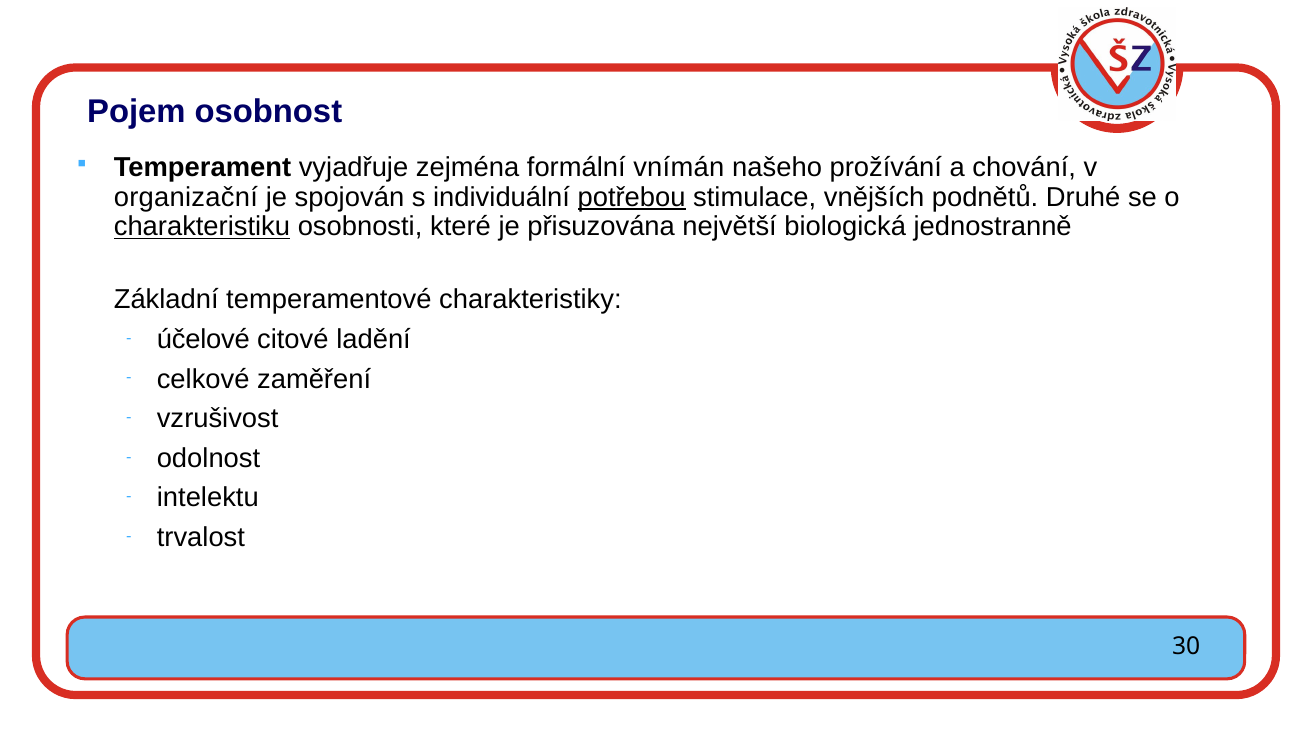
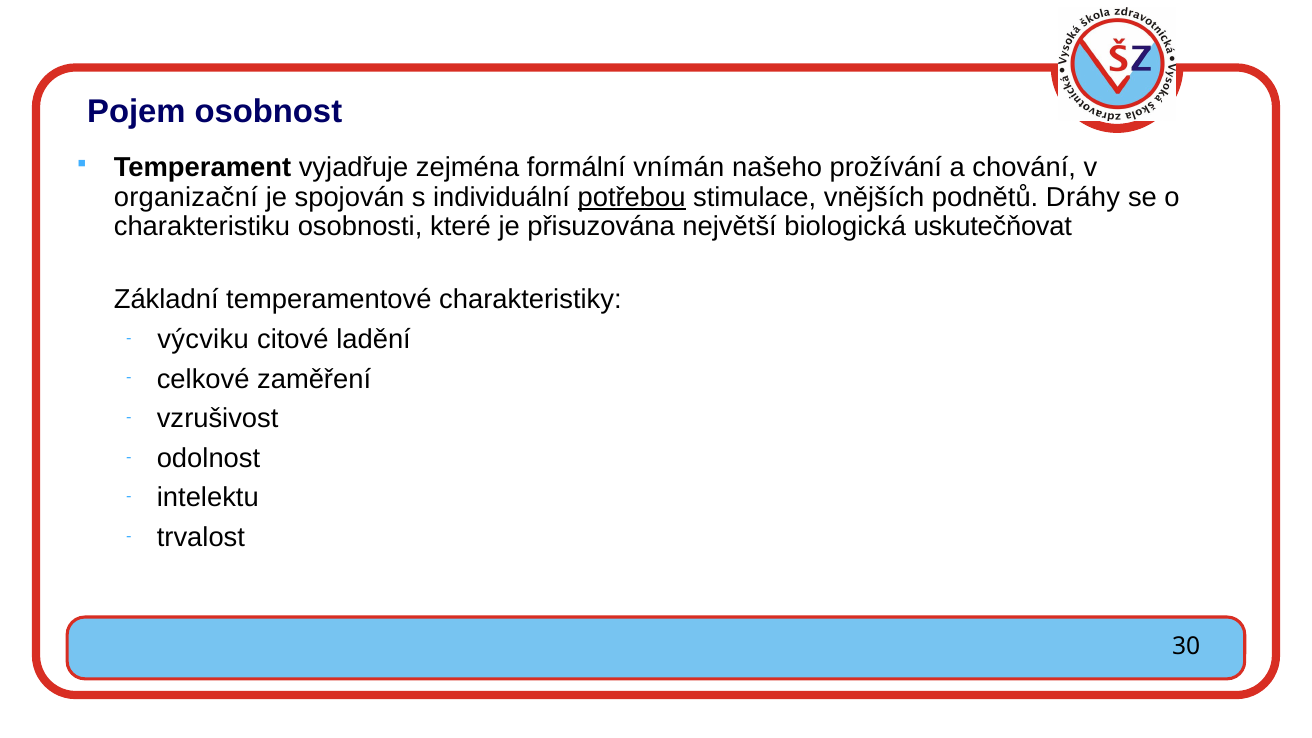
Druhé: Druhé -> Dráhy
charakteristiku underline: present -> none
jednostranně: jednostranně -> uskutečňovat
účelové: účelové -> výcviku
